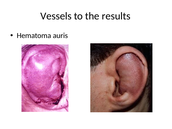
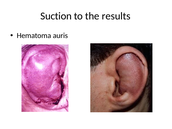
Vessels: Vessels -> Suction
